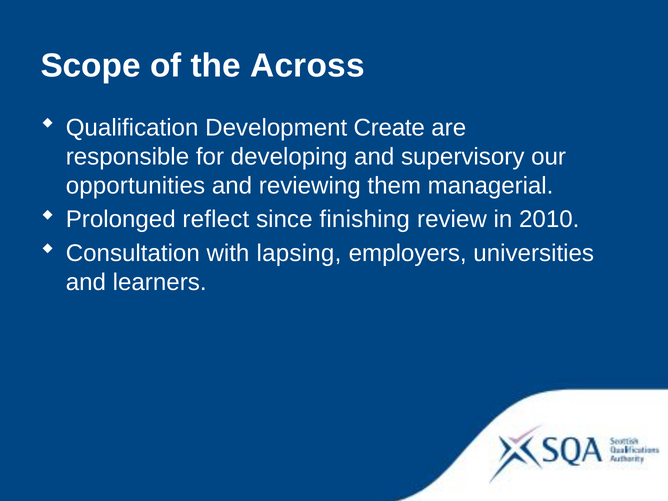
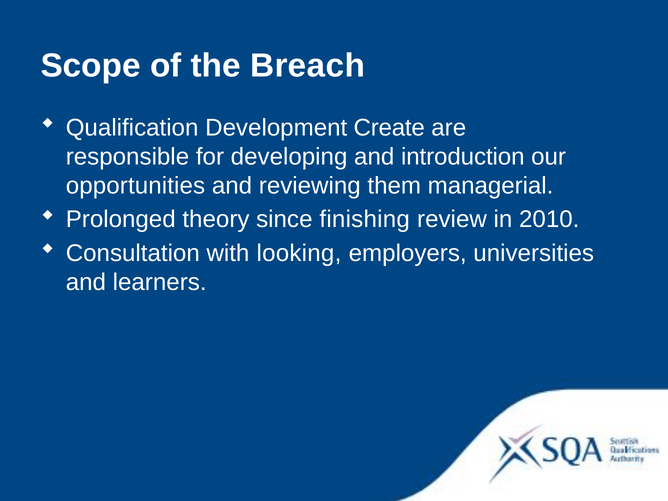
Across: Across -> Breach
supervisory: supervisory -> introduction
reflect: reflect -> theory
lapsing: lapsing -> looking
